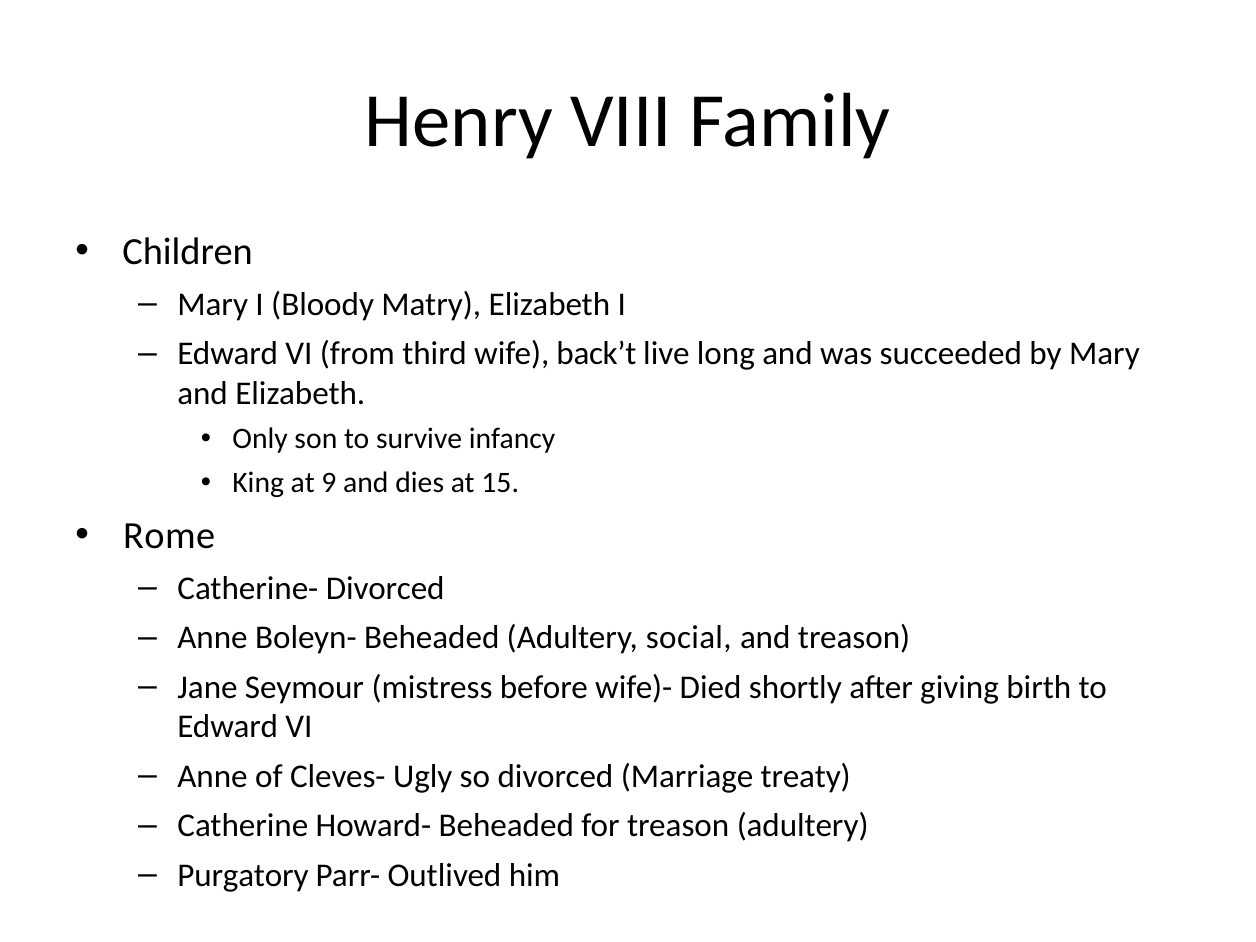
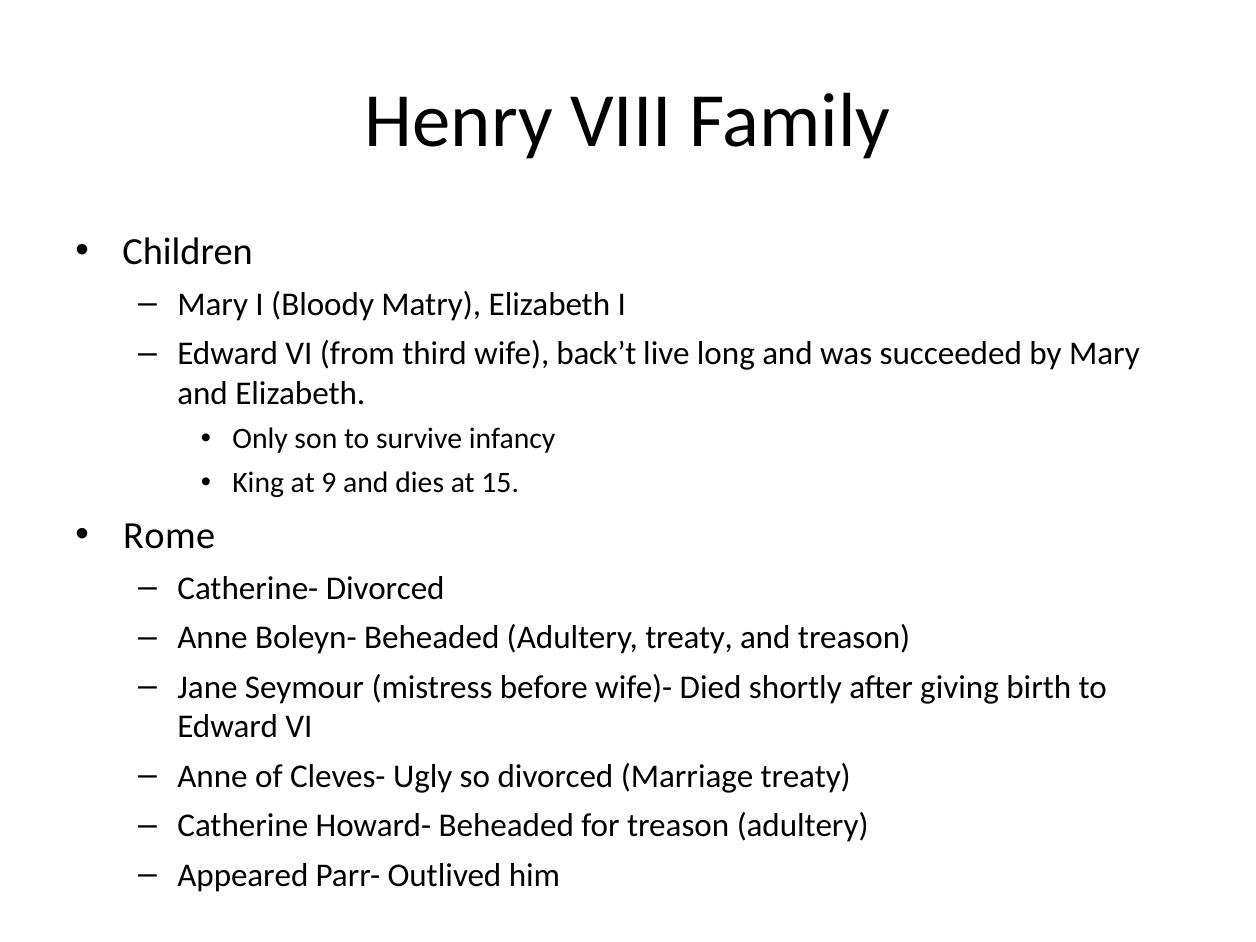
Adultery social: social -> treaty
Purgatory: Purgatory -> Appeared
